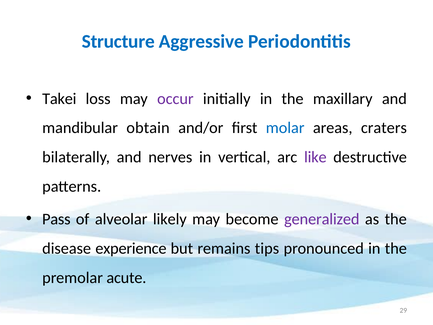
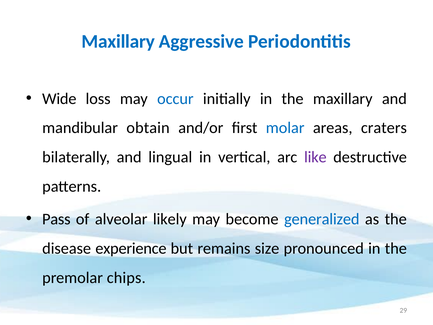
Structure at (118, 41): Structure -> Maxillary
Takei: Takei -> Wide
occur colour: purple -> blue
nerves: nerves -> lingual
generalized colour: purple -> blue
tips: tips -> size
acute: acute -> chips
